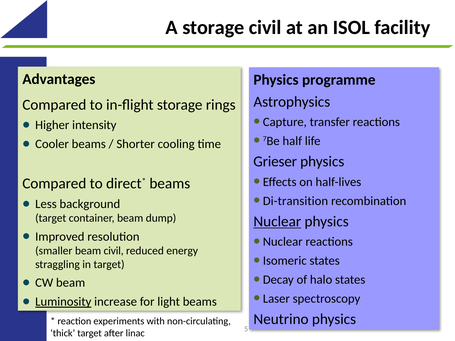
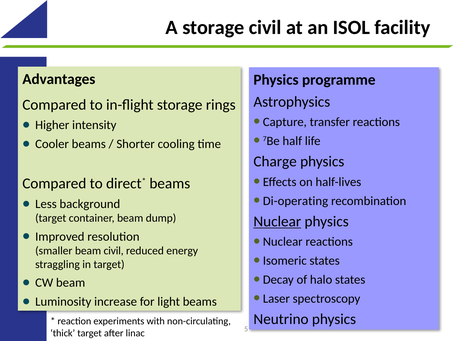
Grieser: Grieser -> Charge
Di-transition: Di-transition -> Di-operating
Luminosity underline: present -> none
